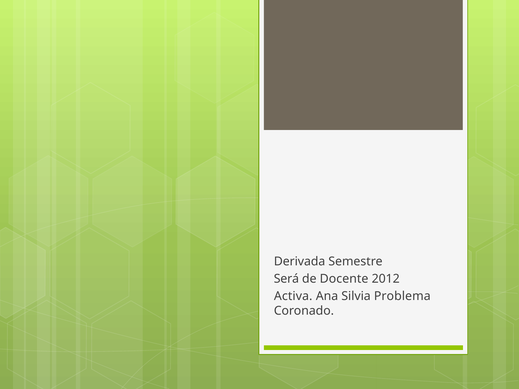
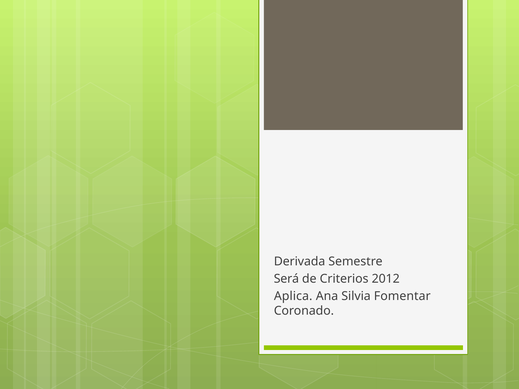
Docente: Docente -> Criterios
Activa: Activa -> Aplica
Problema: Problema -> Fomentar
